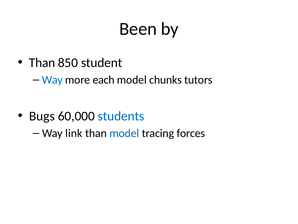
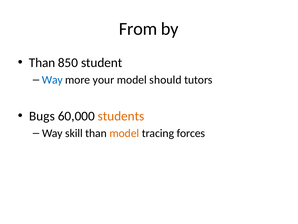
Been: Been -> From
each: each -> your
chunks: chunks -> should
students colour: blue -> orange
link: link -> skill
model at (124, 133) colour: blue -> orange
